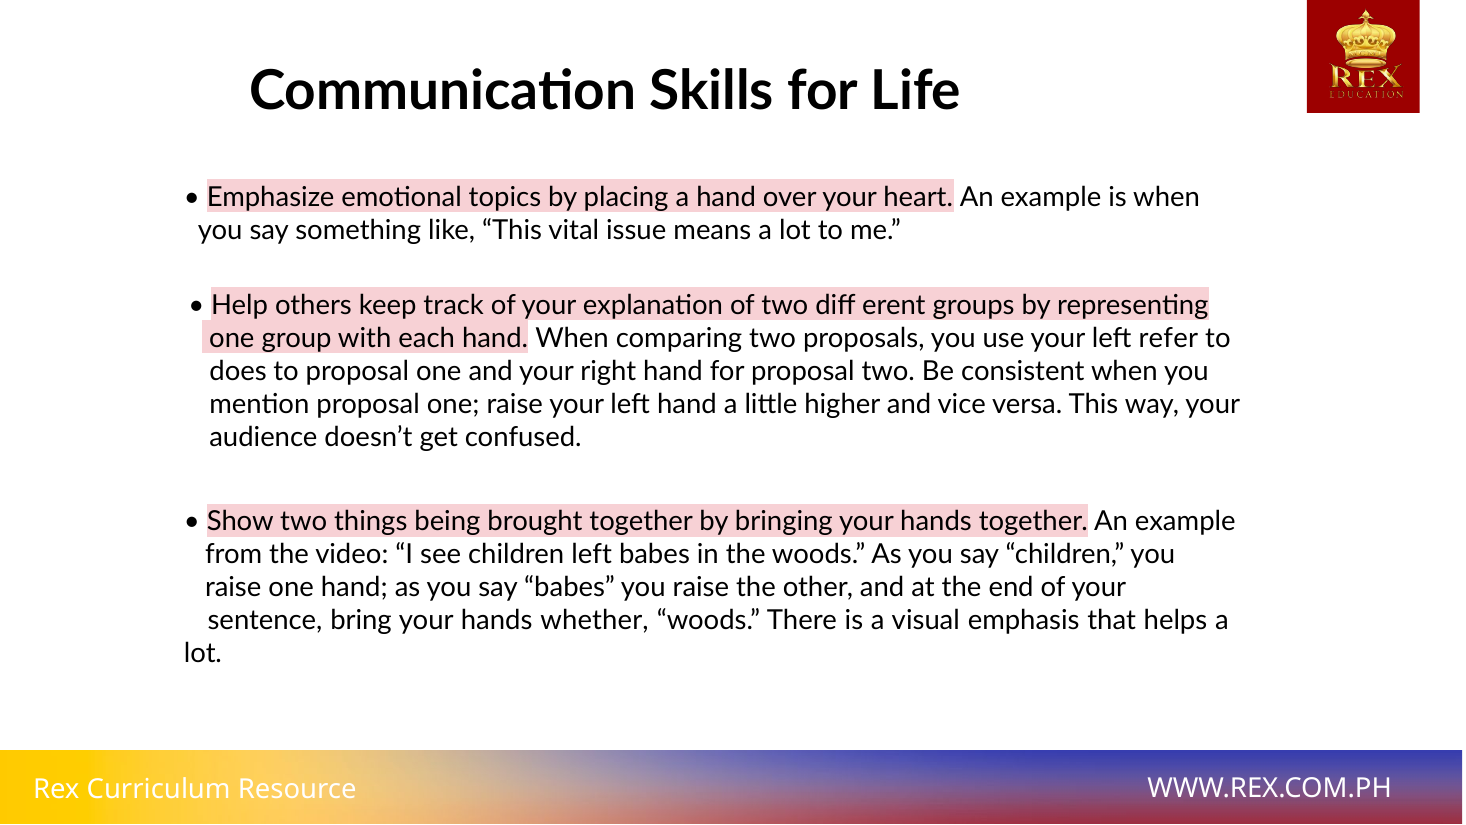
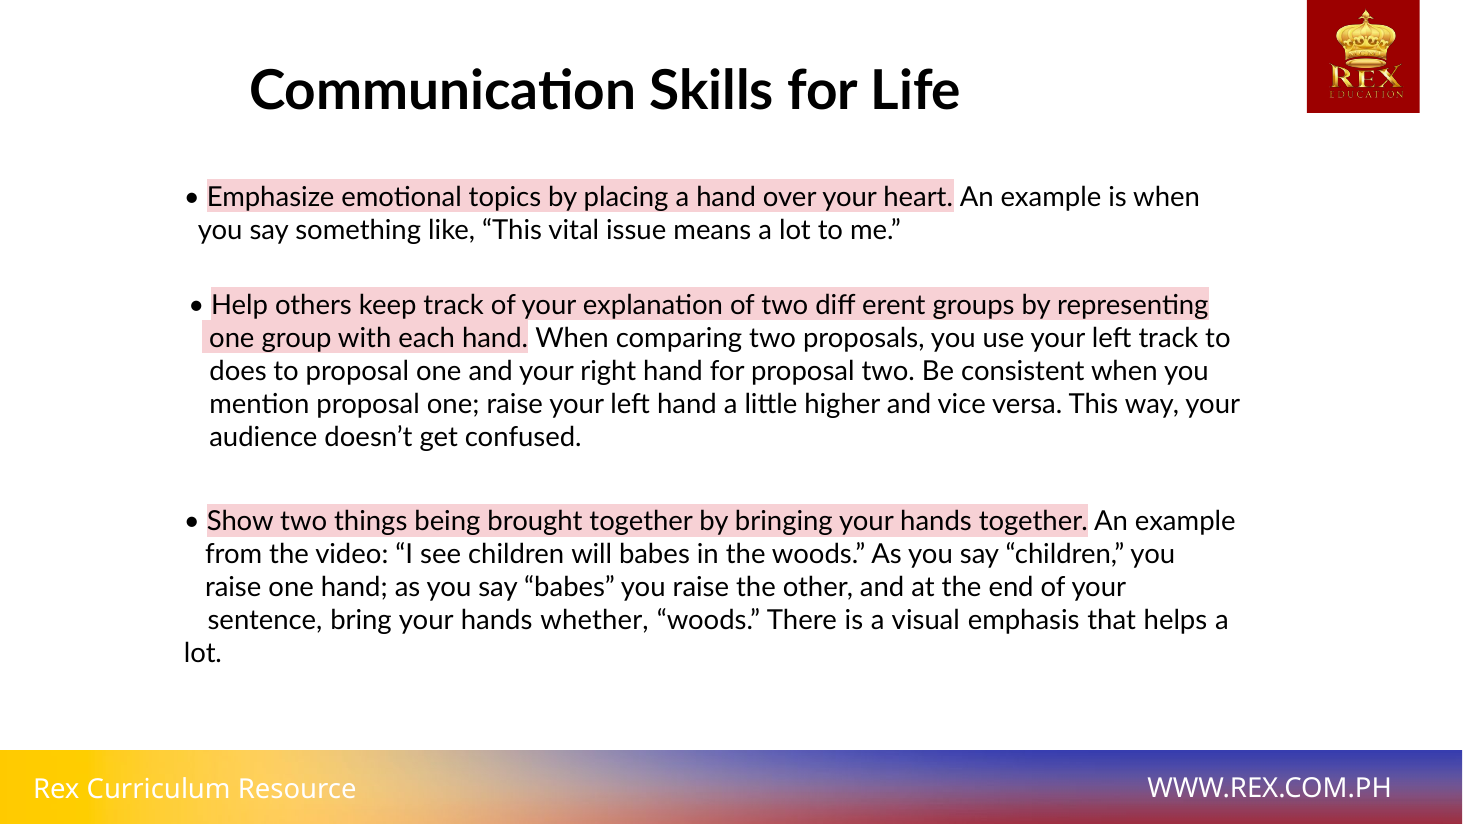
left refer: refer -> track
children left: left -> will
